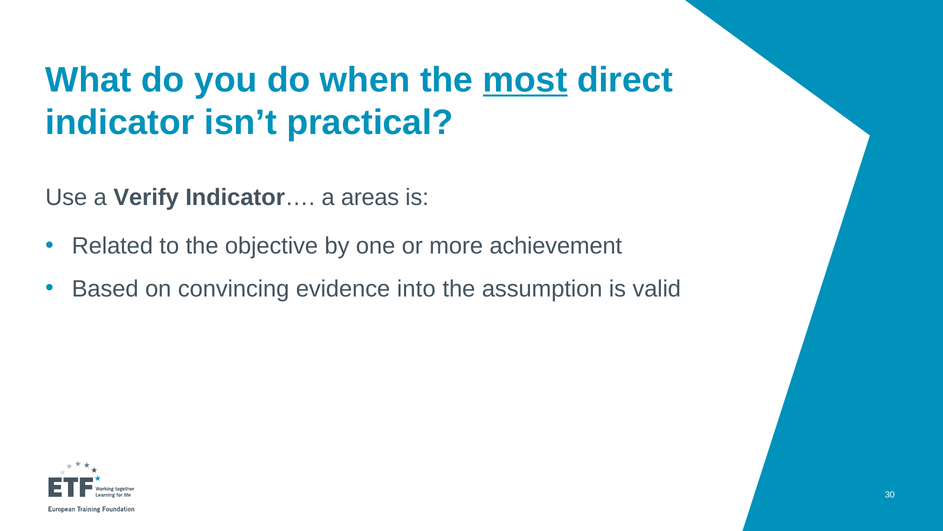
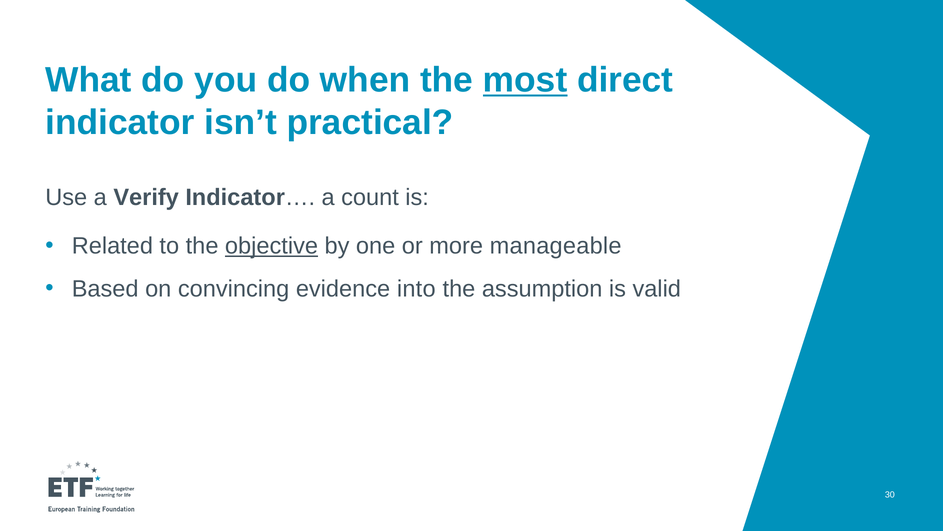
areas: areas -> count
objective underline: none -> present
achievement: achievement -> manageable
